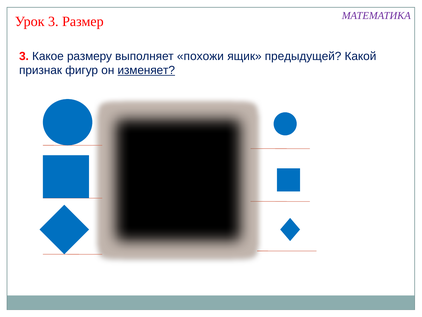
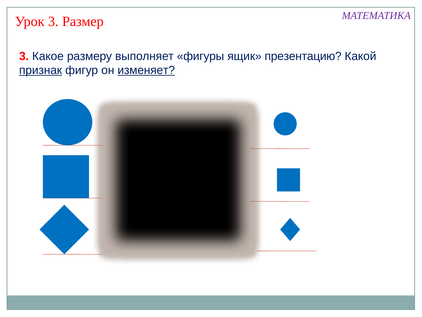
похожи: похожи -> фигуры
предыдущей: предыдущей -> презентацию
признак underline: none -> present
